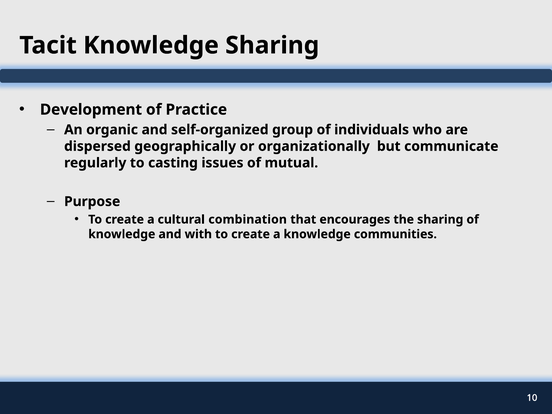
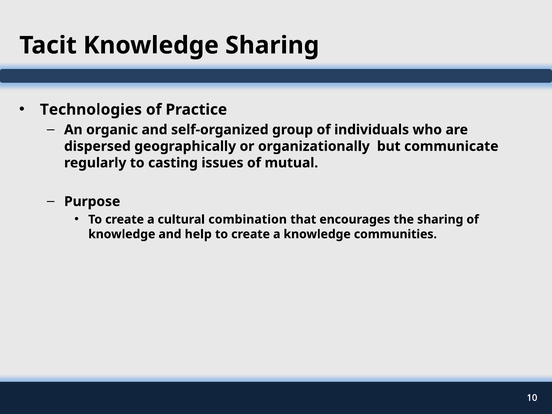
Development: Development -> Technologies
with: with -> help
